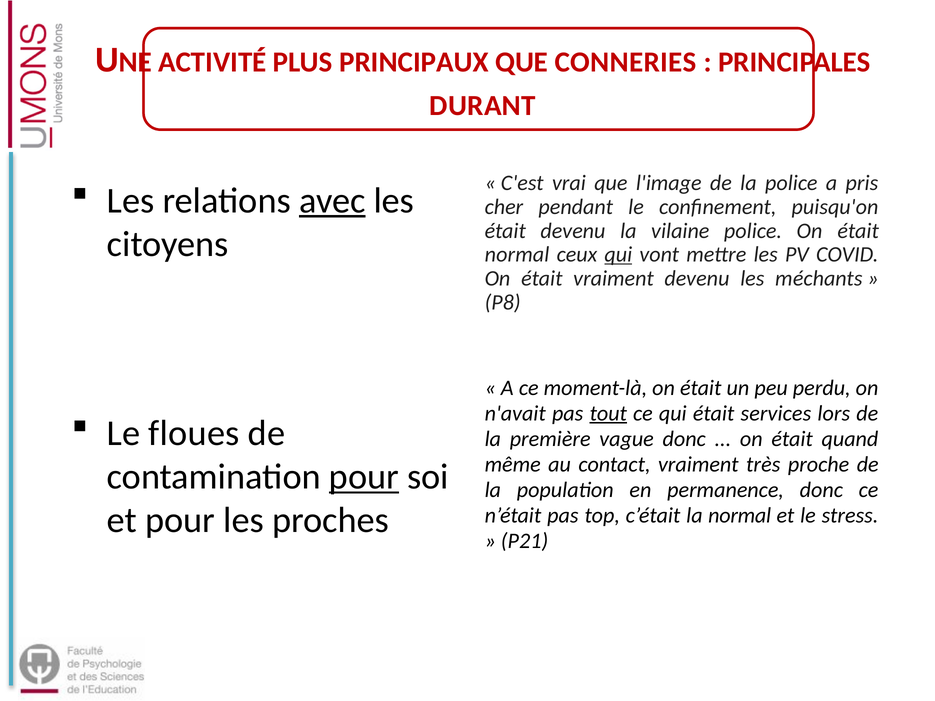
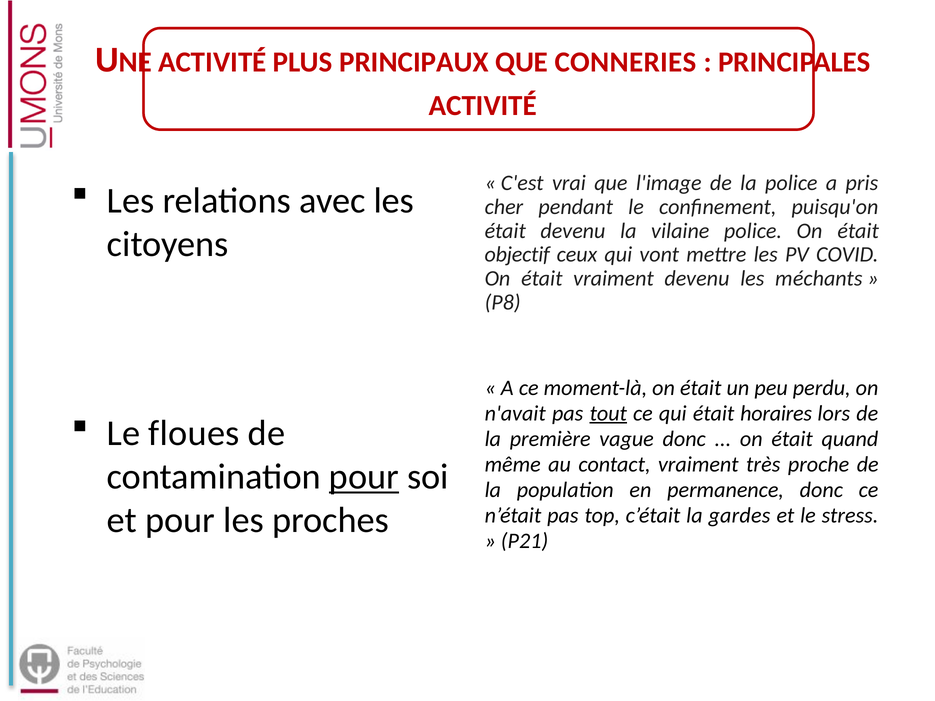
DURANT at (483, 106): DURANT -> ACTIVITÉ
avec underline: present -> none
normal at (517, 255): normal -> objectif
qui at (618, 255) underline: present -> none
services: services -> horaires
la normal: normal -> gardes
